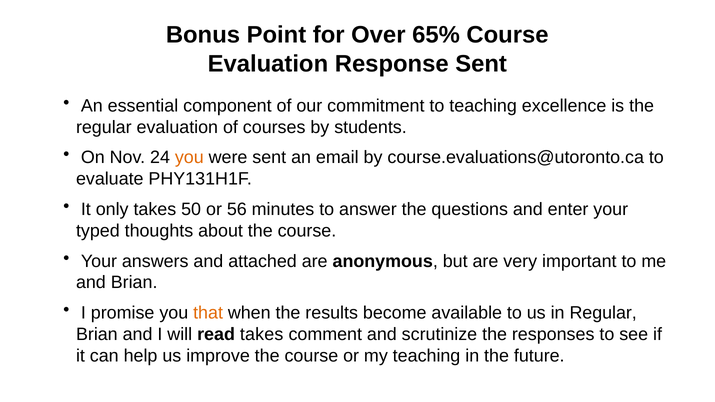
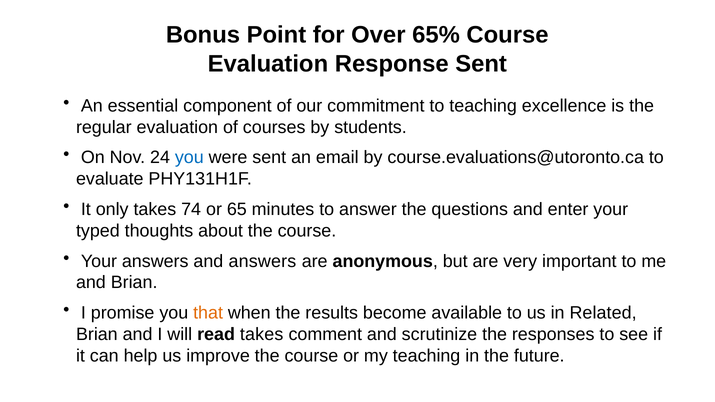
you at (189, 158) colour: orange -> blue
50: 50 -> 74
56: 56 -> 65
and attached: attached -> answers
in Regular: Regular -> Related
